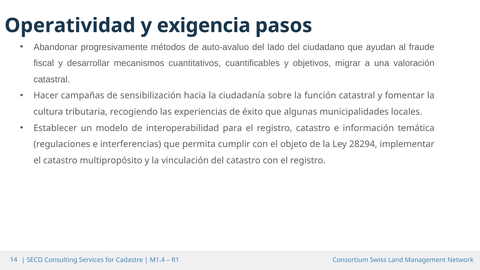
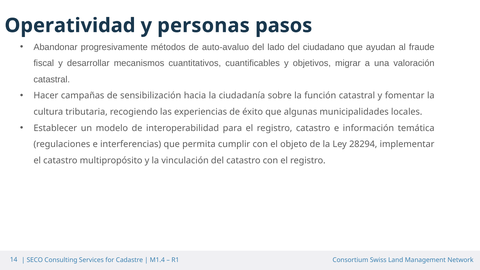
exigencia: exigencia -> personas
